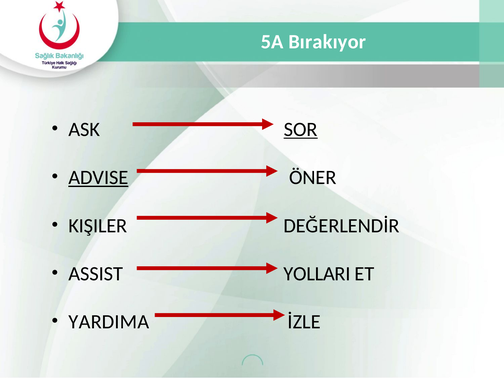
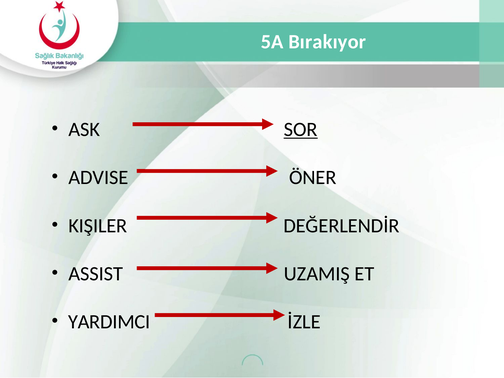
ADVISE underline: present -> none
YOLLARI: YOLLARI -> UZAMIŞ
YARDIMA: YARDIMA -> YARDIMCI
